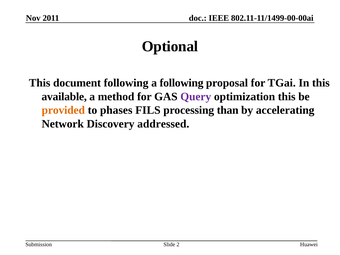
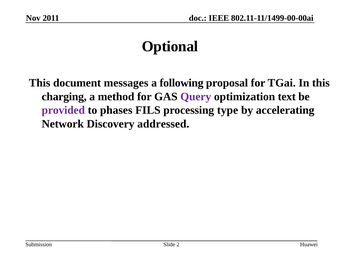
document following: following -> messages
available: available -> charging
optimization this: this -> text
provided colour: orange -> purple
than: than -> type
